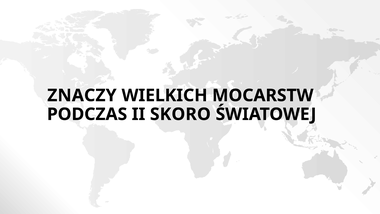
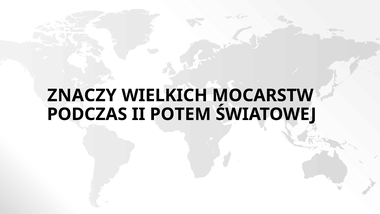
SKORO: SKORO -> POTEM
